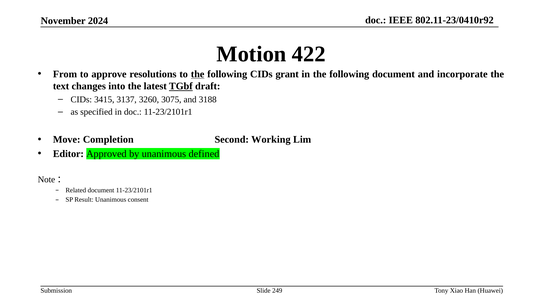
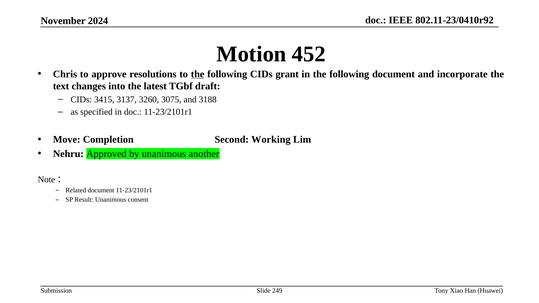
422: 422 -> 452
From: From -> Chris
TGbf underline: present -> none
Editor: Editor -> Nehru
defined: defined -> another
